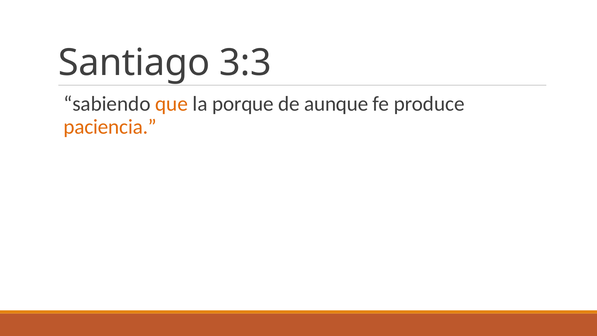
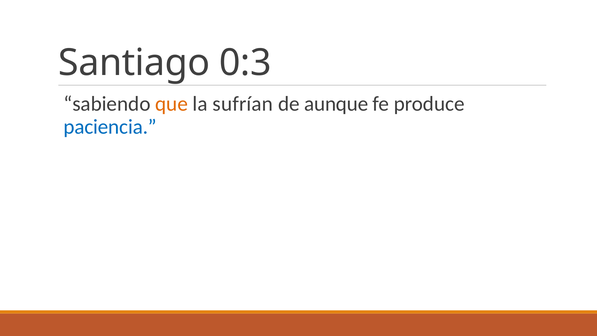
3:3: 3:3 -> 0:3
porque: porque -> sufrían
paciencia colour: orange -> blue
